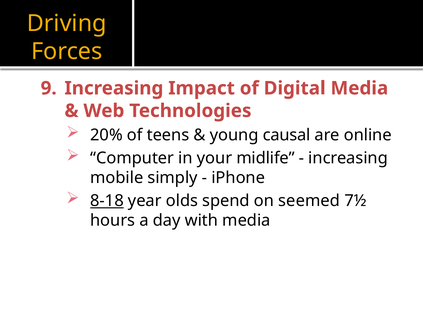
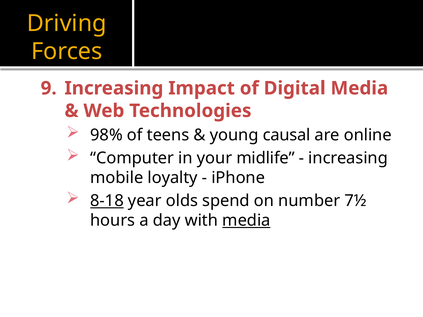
20%: 20% -> 98%
simply: simply -> loyalty
seemed: seemed -> number
media at (246, 221) underline: none -> present
